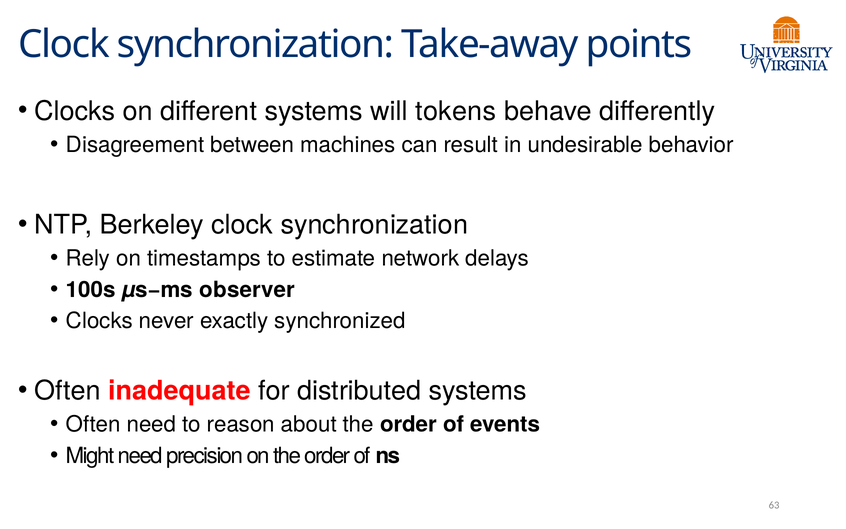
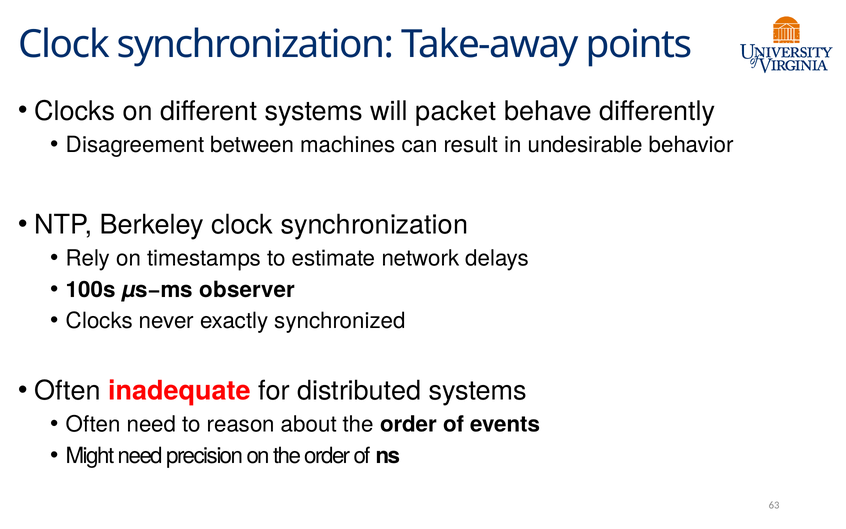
tokens: tokens -> packet
